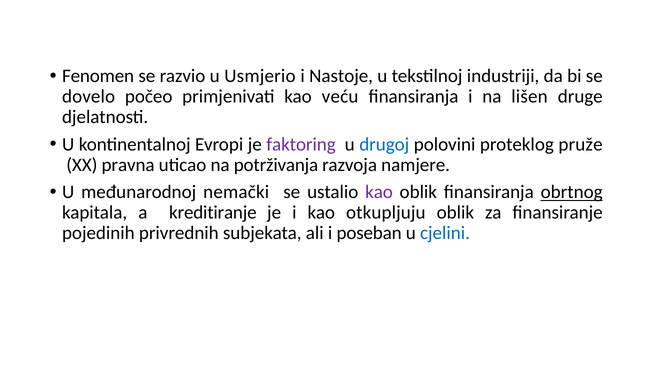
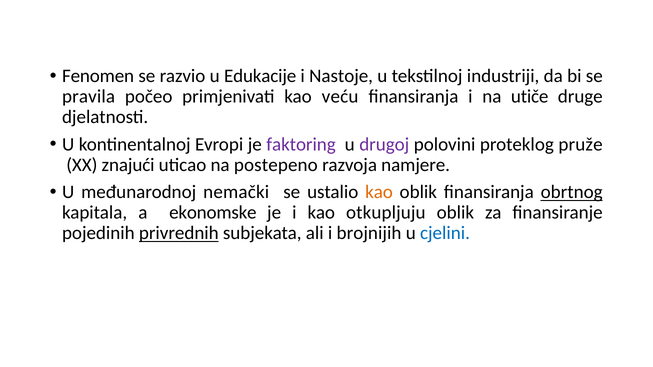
Usmjerio: Usmjerio -> Edukacije
dovelo: dovelo -> pravila
lišen: lišen -> utiče
drugoj colour: blue -> purple
pravna: pravna -> znajući
potrživanja: potrživanja -> postepeno
kao at (379, 192) colour: purple -> orange
kreditiranje: kreditiranje -> ekonomske
privrednih underline: none -> present
poseban: poseban -> brojnijih
